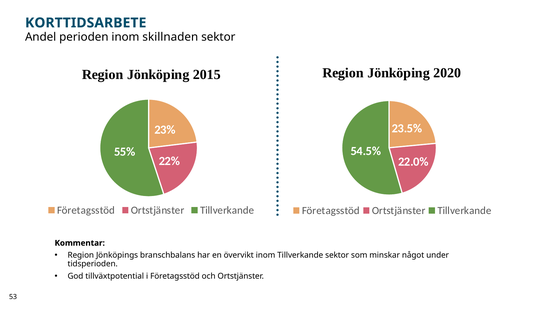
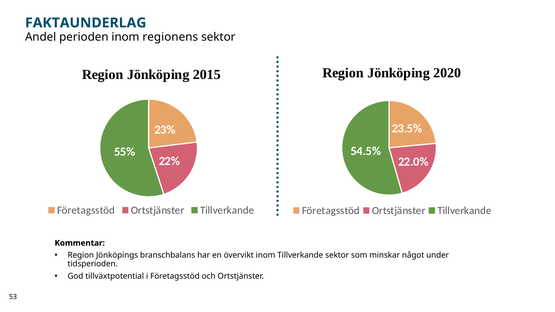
KORTTIDSARBETE: KORTTIDSARBETE -> FAKTAUNDERLAG
skillnaden: skillnaden -> regionens
